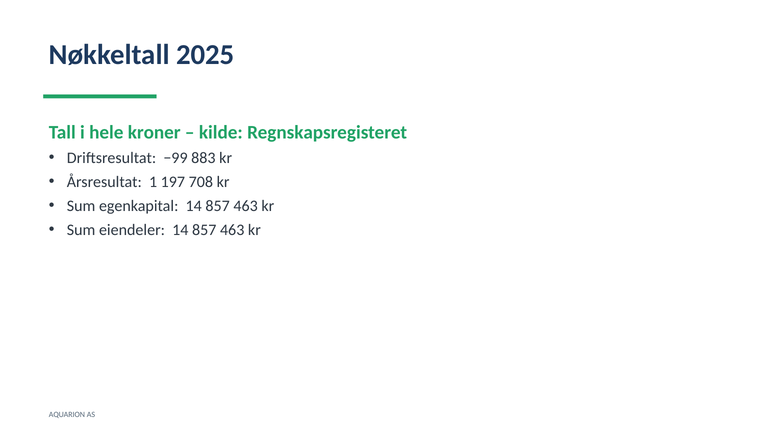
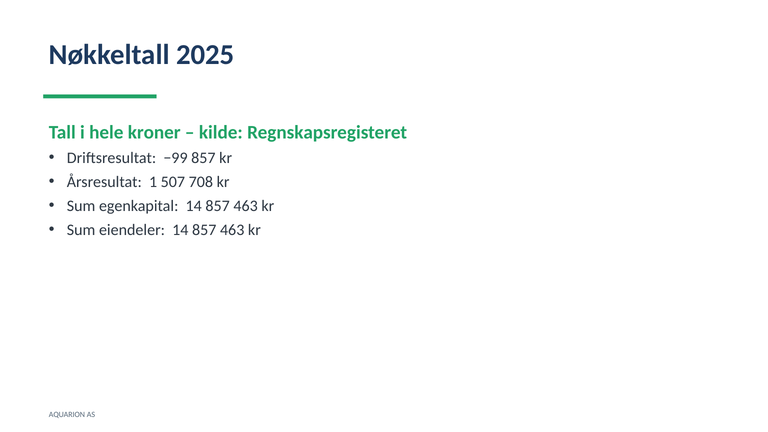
−99 883: 883 -> 857
197: 197 -> 507
